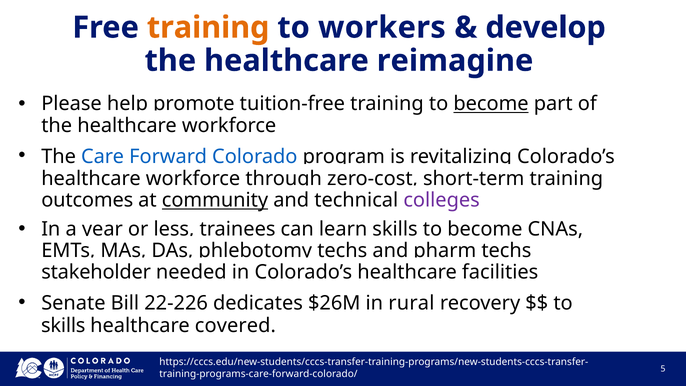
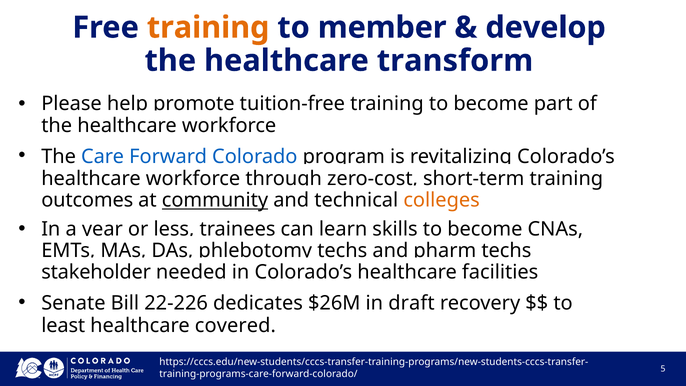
workers: workers -> member
reimagine: reimagine -> transform
become at (491, 104) underline: present -> none
colleges colour: purple -> orange
rural: rural -> draft
skills at (63, 325): skills -> least
